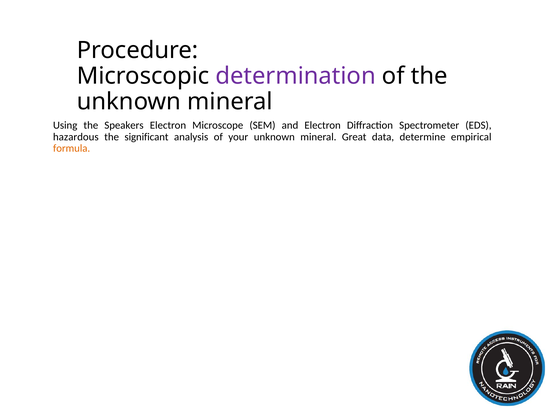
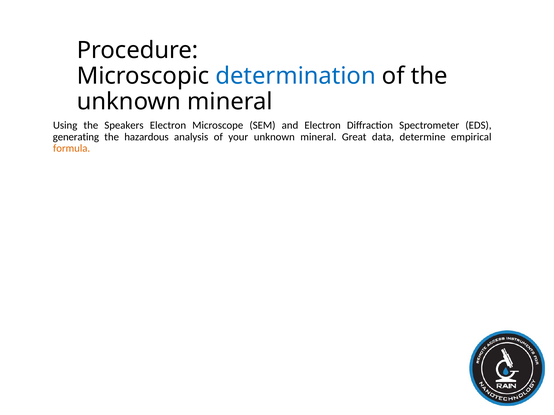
determination colour: purple -> blue
hazardous: hazardous -> generating
significant: significant -> hazardous
